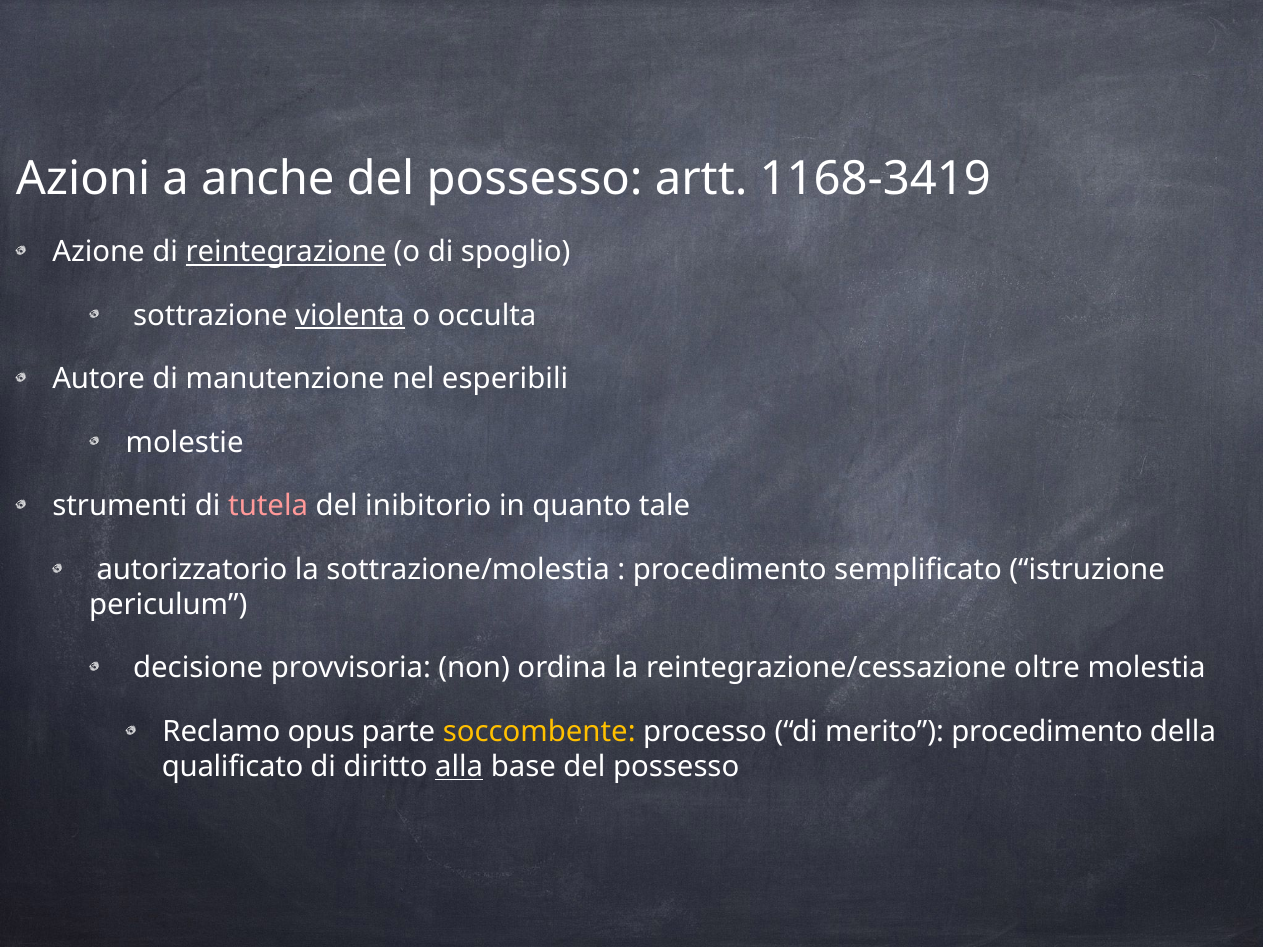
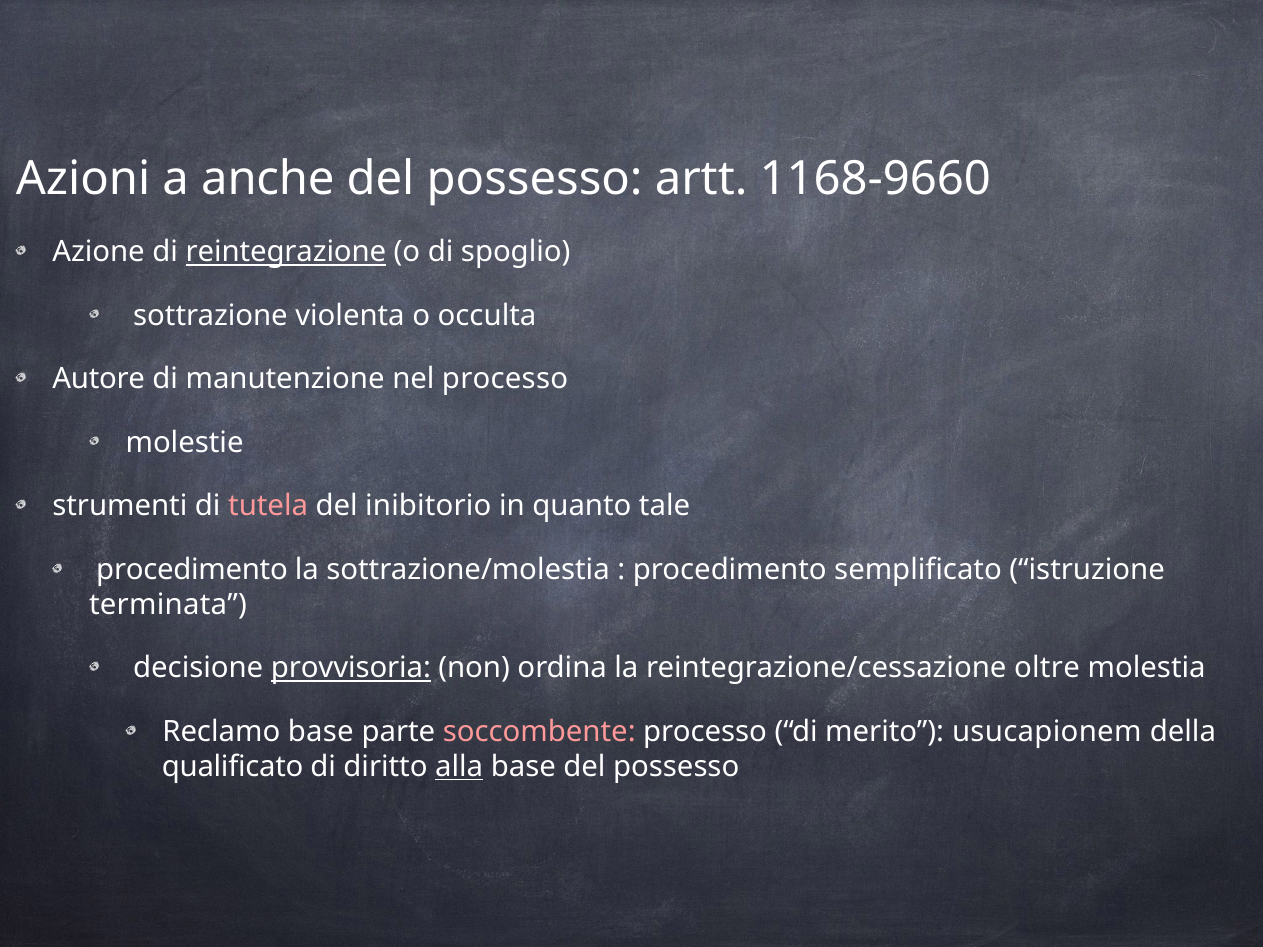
1168-3419: 1168-3419 -> 1168-9660
violenta underline: present -> none
nel esperibili: esperibili -> processo
autorizzatorio at (192, 570): autorizzatorio -> procedimento
periculum: periculum -> terminata
provvisoria underline: none -> present
Reclamo opus: opus -> base
soccombente colour: yellow -> pink
merito procedimento: procedimento -> usucapionem
